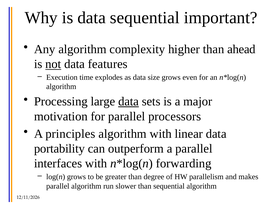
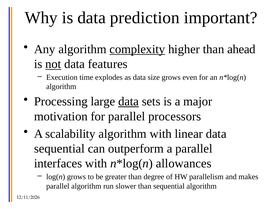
data sequential: sequential -> prediction
complexity underline: none -> present
principles: principles -> scalability
portability at (59, 148): portability -> sequential
forwarding: forwarding -> allowances
